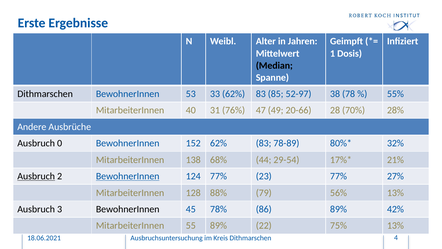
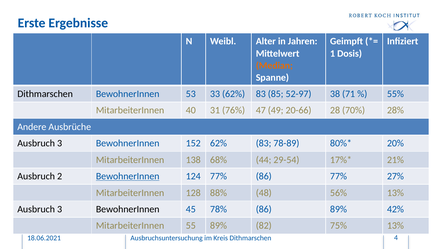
Median colour: black -> orange
78: 78 -> 71
0 at (60, 143): 0 -> 3
32%: 32% -> 20%
Ausbruch at (36, 176) underline: present -> none
77% 23: 23 -> 86
79: 79 -> 48
22: 22 -> 82
